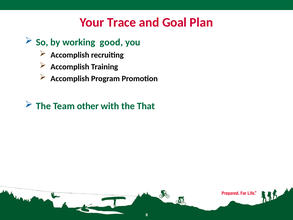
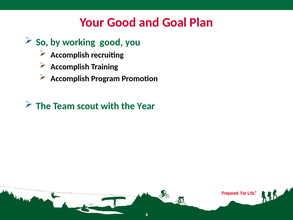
Your Trace: Trace -> Good
other: other -> scout
That: That -> Year
